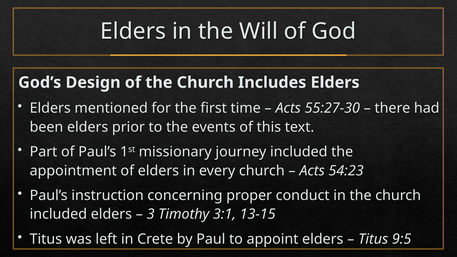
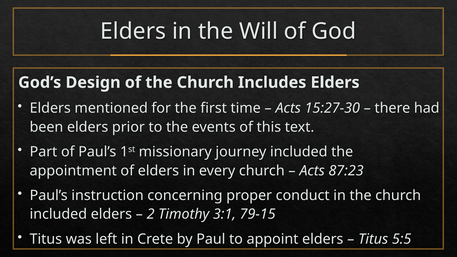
55:27-30: 55:27-30 -> 15:27-30
54:23: 54:23 -> 87:23
3: 3 -> 2
13-15: 13-15 -> 79-15
9:5: 9:5 -> 5:5
